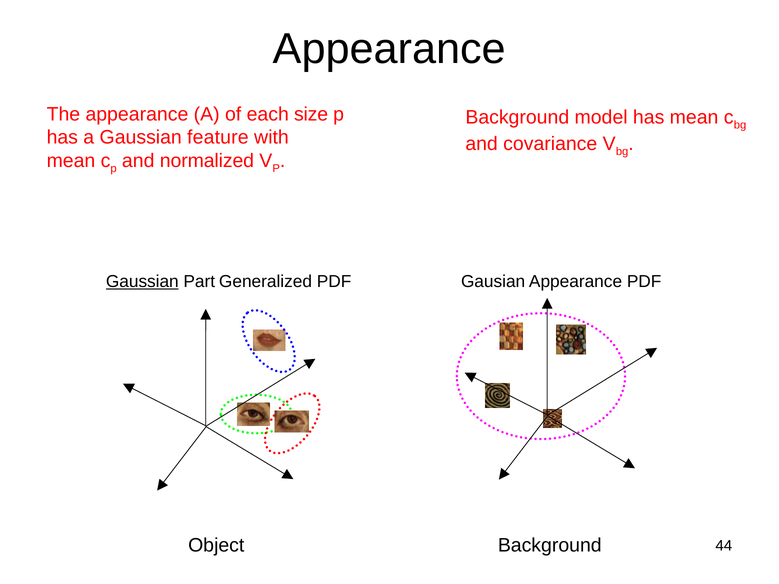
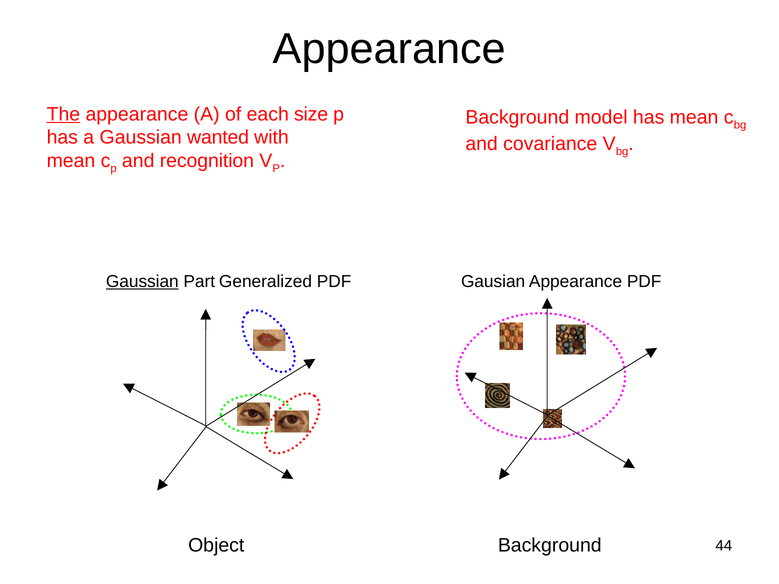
The underline: none -> present
feature: feature -> wanted
normalized: normalized -> recognition
